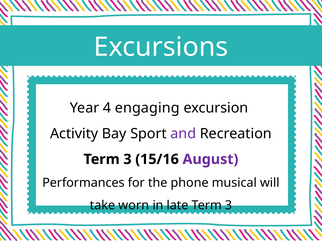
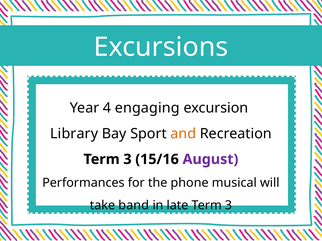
Activity: Activity -> Library
and colour: purple -> orange
worn: worn -> band
